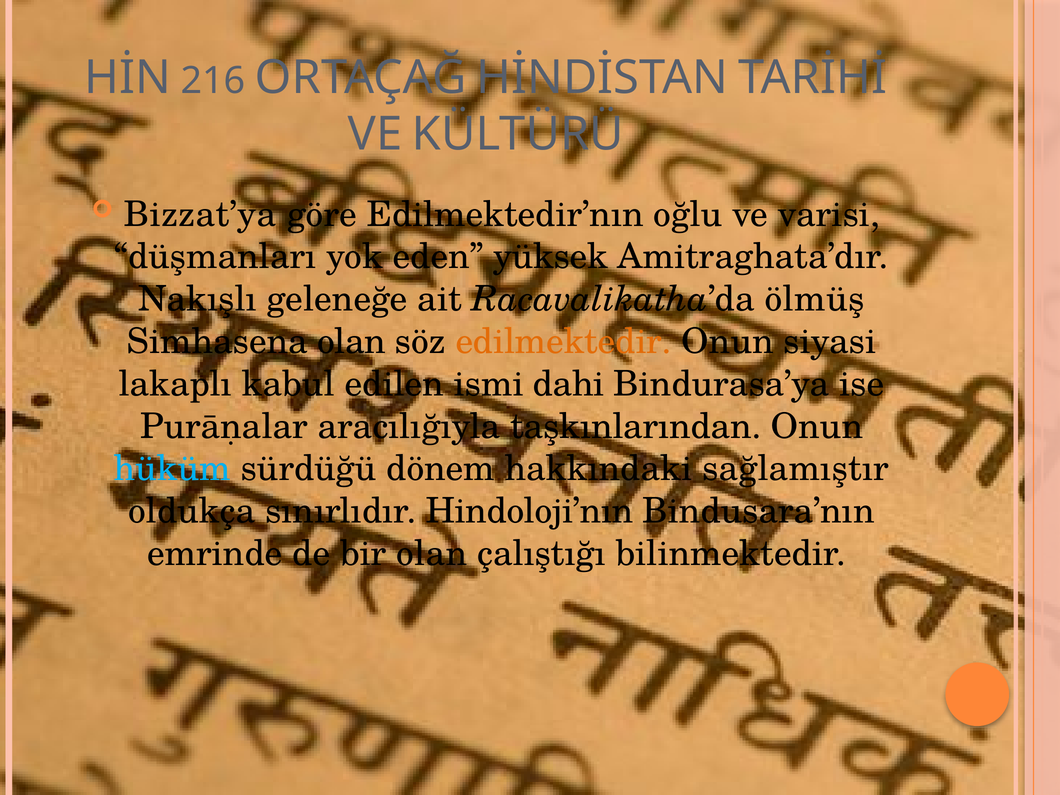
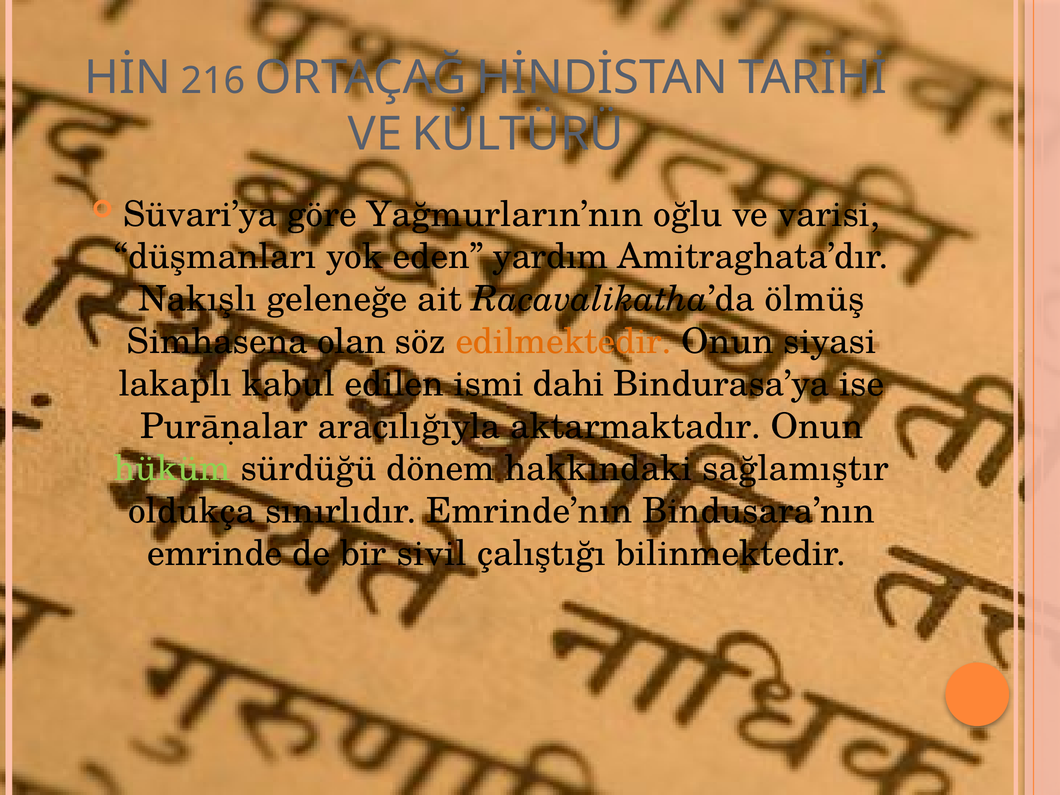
Bizzat’ya: Bizzat’ya -> Süvari’ya
Edilmektedir’nın: Edilmektedir’nın -> Yağmurların’nın
yüksek: yüksek -> yardım
taşkınlarından: taşkınlarından -> aktarmaktadır
hüküm colour: light blue -> light green
Hindoloji’nın: Hindoloji’nın -> Emrinde’nın
bir olan: olan -> sivil
